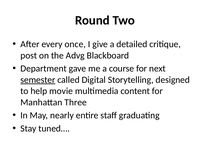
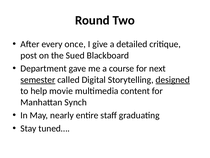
Advg: Advg -> Sued
designed underline: none -> present
Three: Three -> Synch
